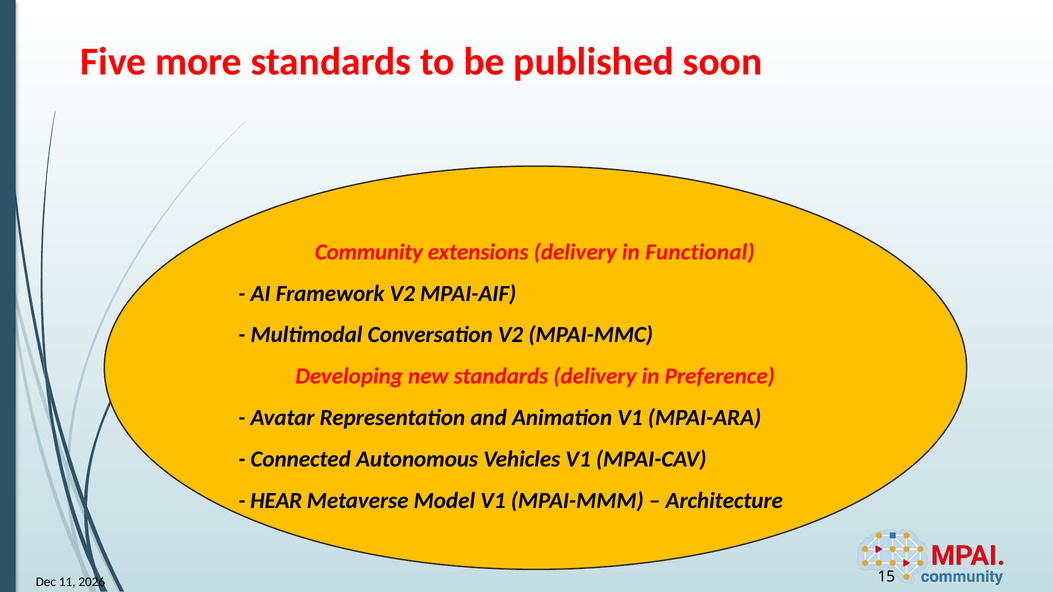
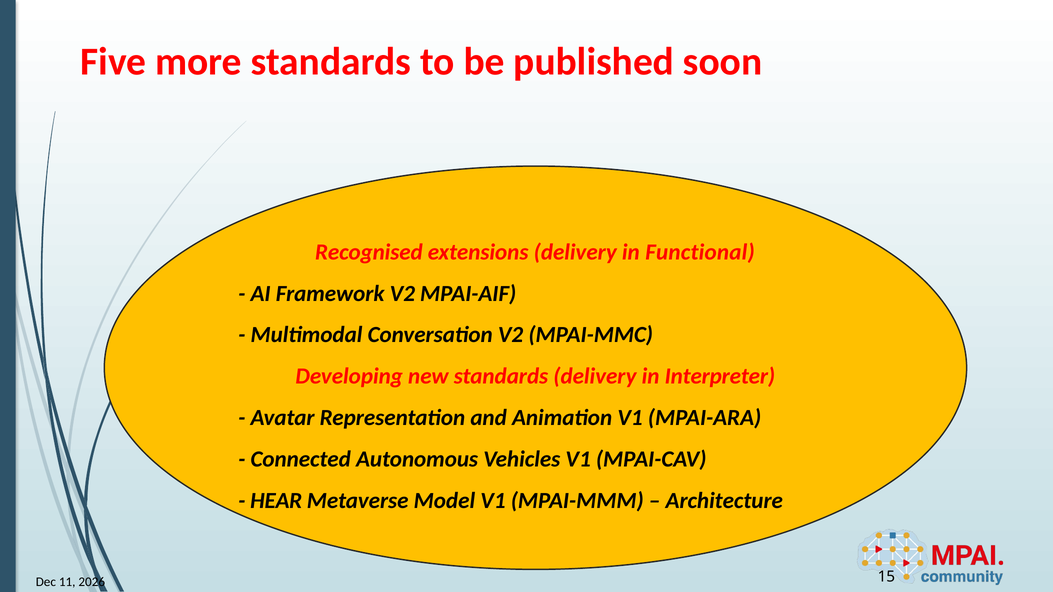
Community: Community -> Recognised
Preference: Preference -> Interpreter
